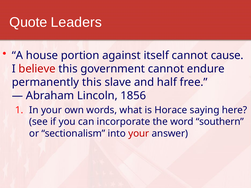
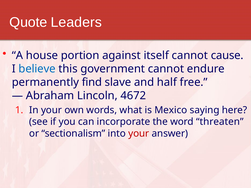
believe colour: red -> blue
permanently this: this -> find
1856: 1856 -> 4672
Horace: Horace -> Mexico
southern: southern -> threaten
